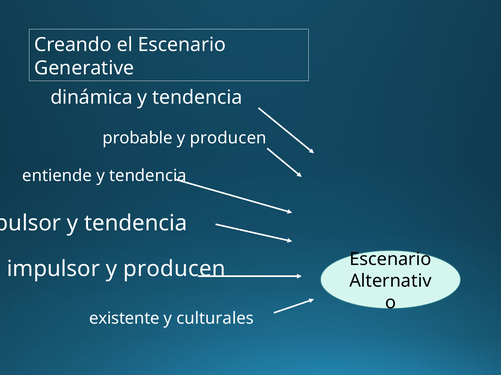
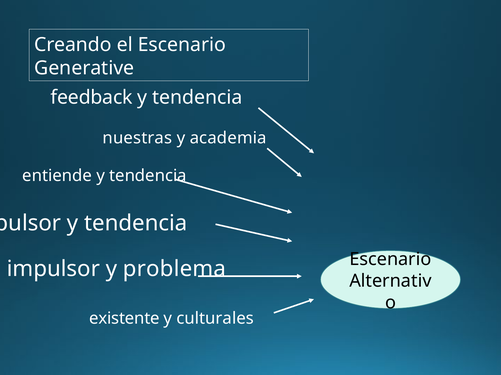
dinámica: dinámica -> feedback
probable: probable -> nuestras
producen at (228, 138): producen -> academia
impulsor y producen: producen -> problema
